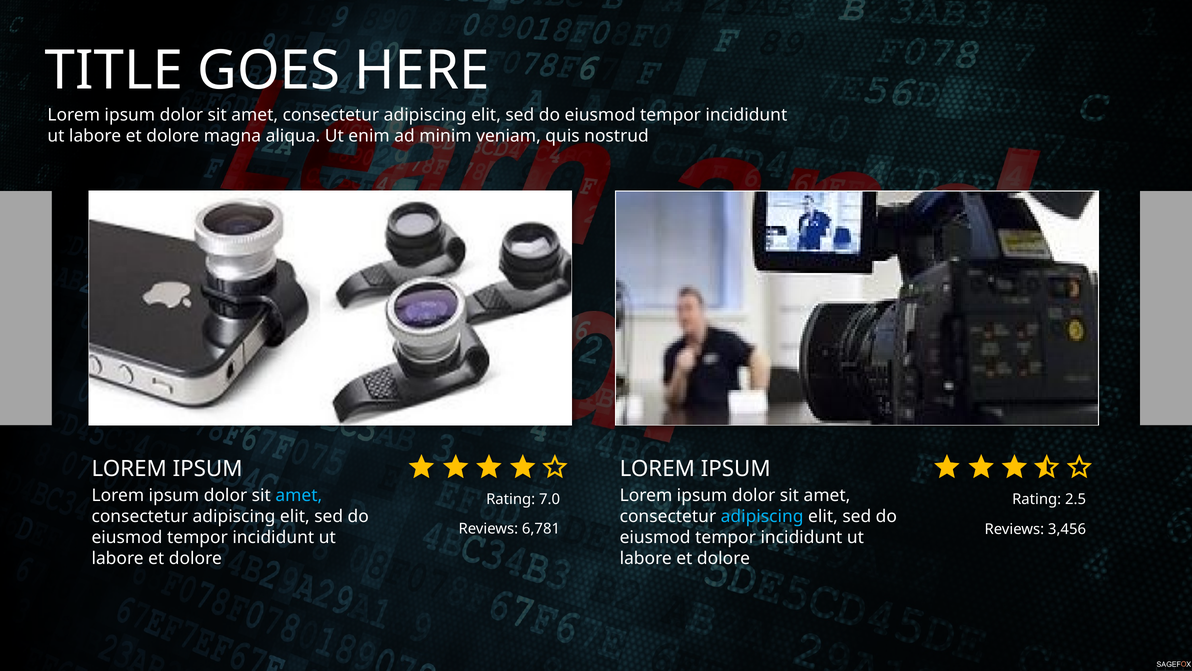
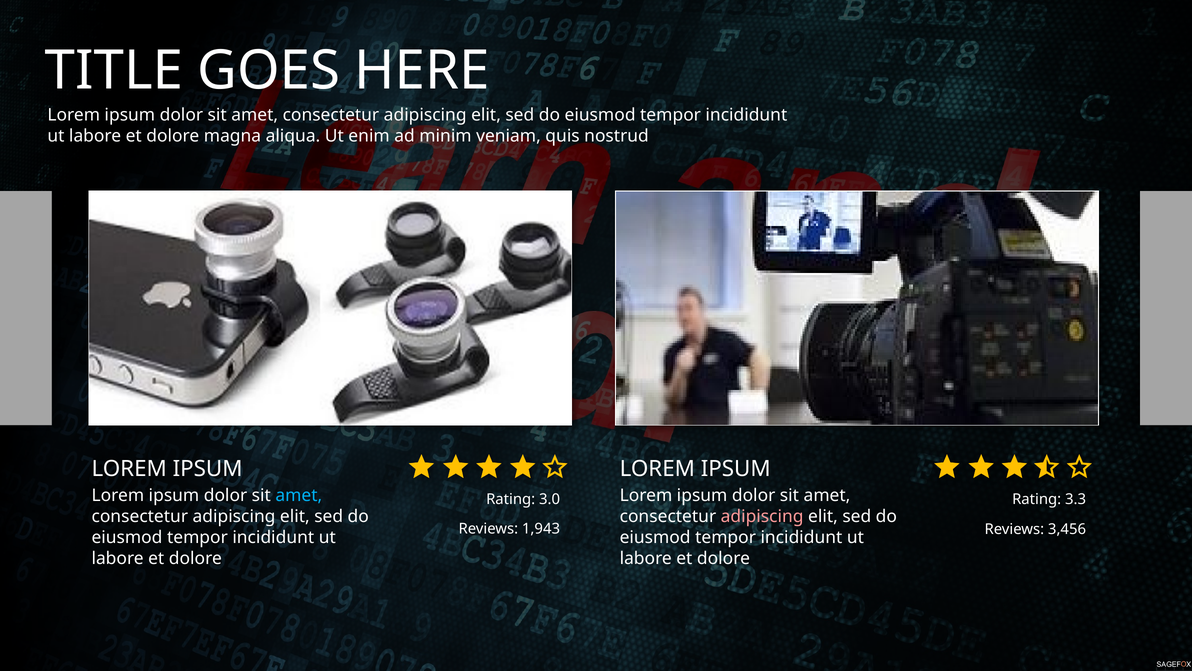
7.0: 7.0 -> 3.0
2.5: 2.5 -> 3.3
adipiscing at (762, 516) colour: light blue -> pink
6,781: 6,781 -> 1,943
